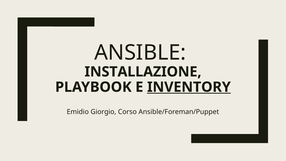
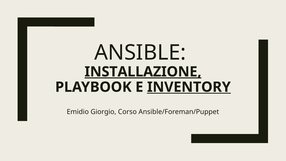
INSTALLAZIONE underline: none -> present
